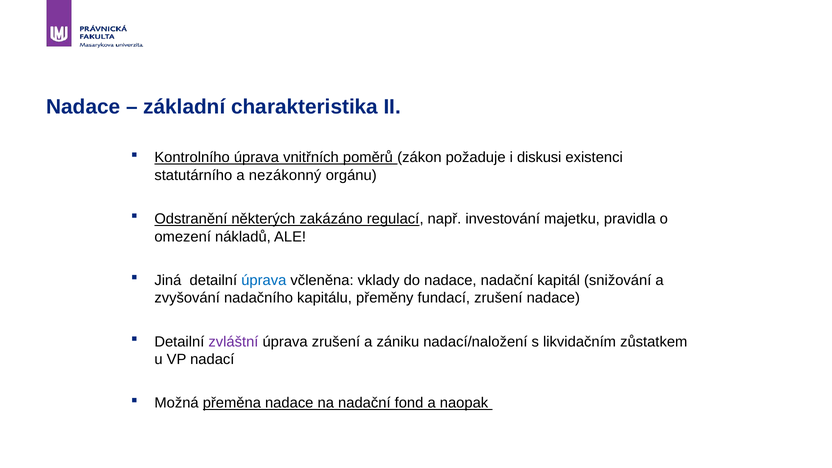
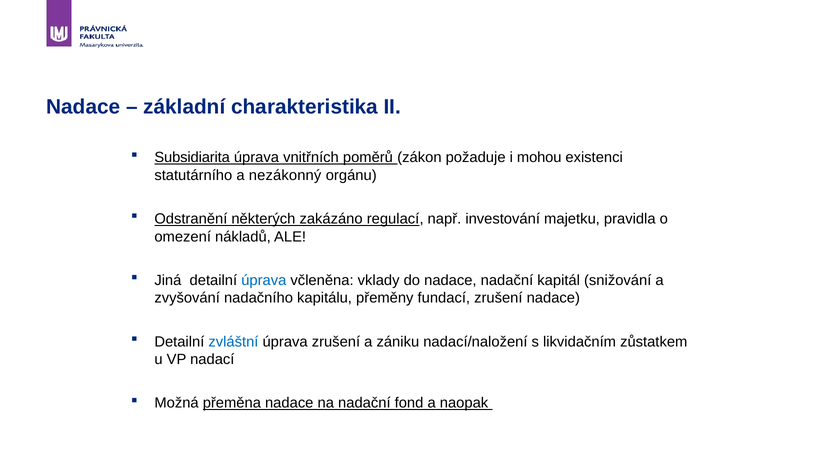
Kontrolního: Kontrolního -> Subsidiarita
diskusi: diskusi -> mohou
zvláštní colour: purple -> blue
